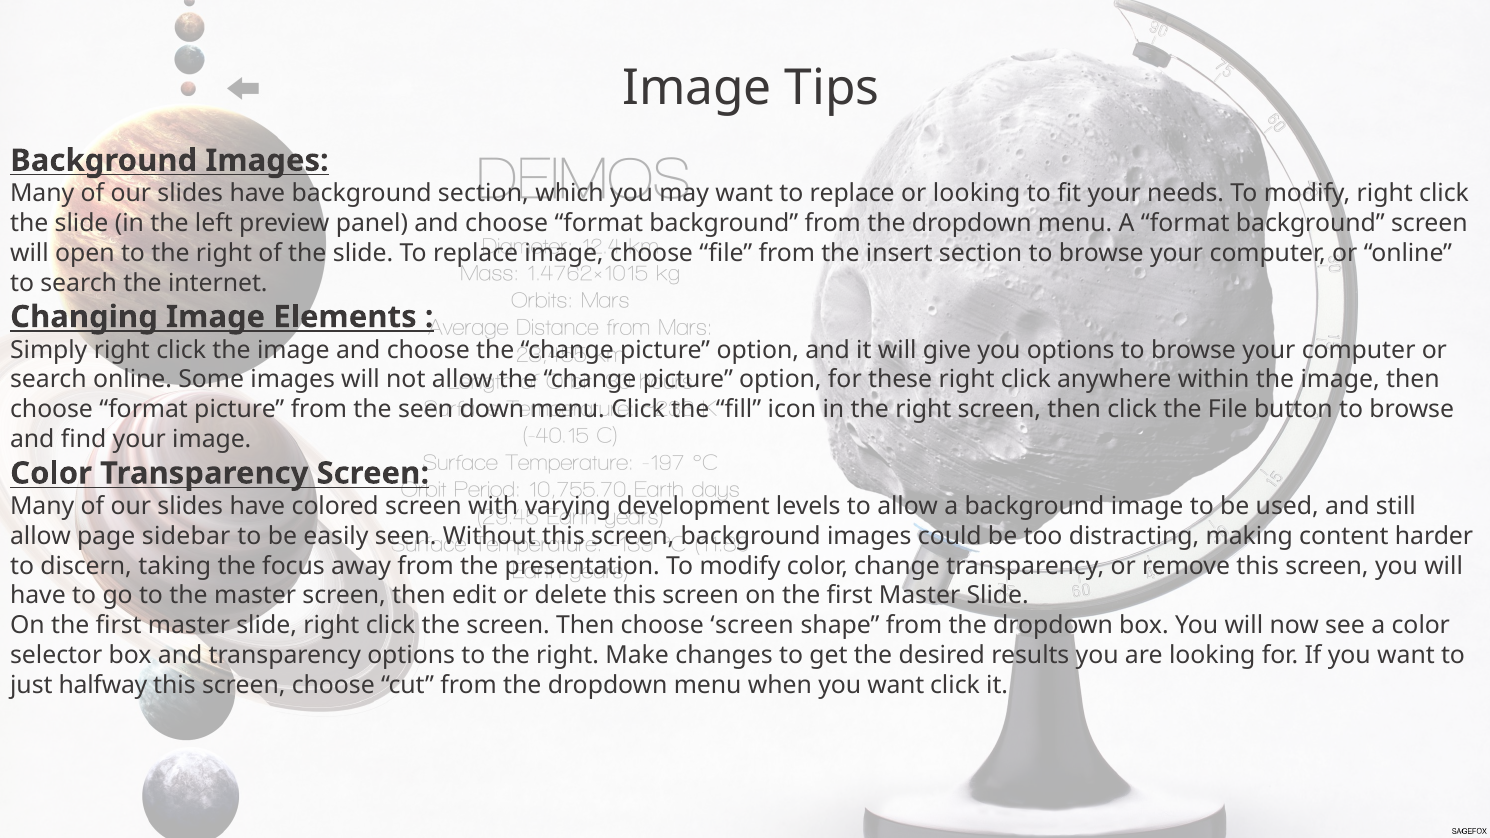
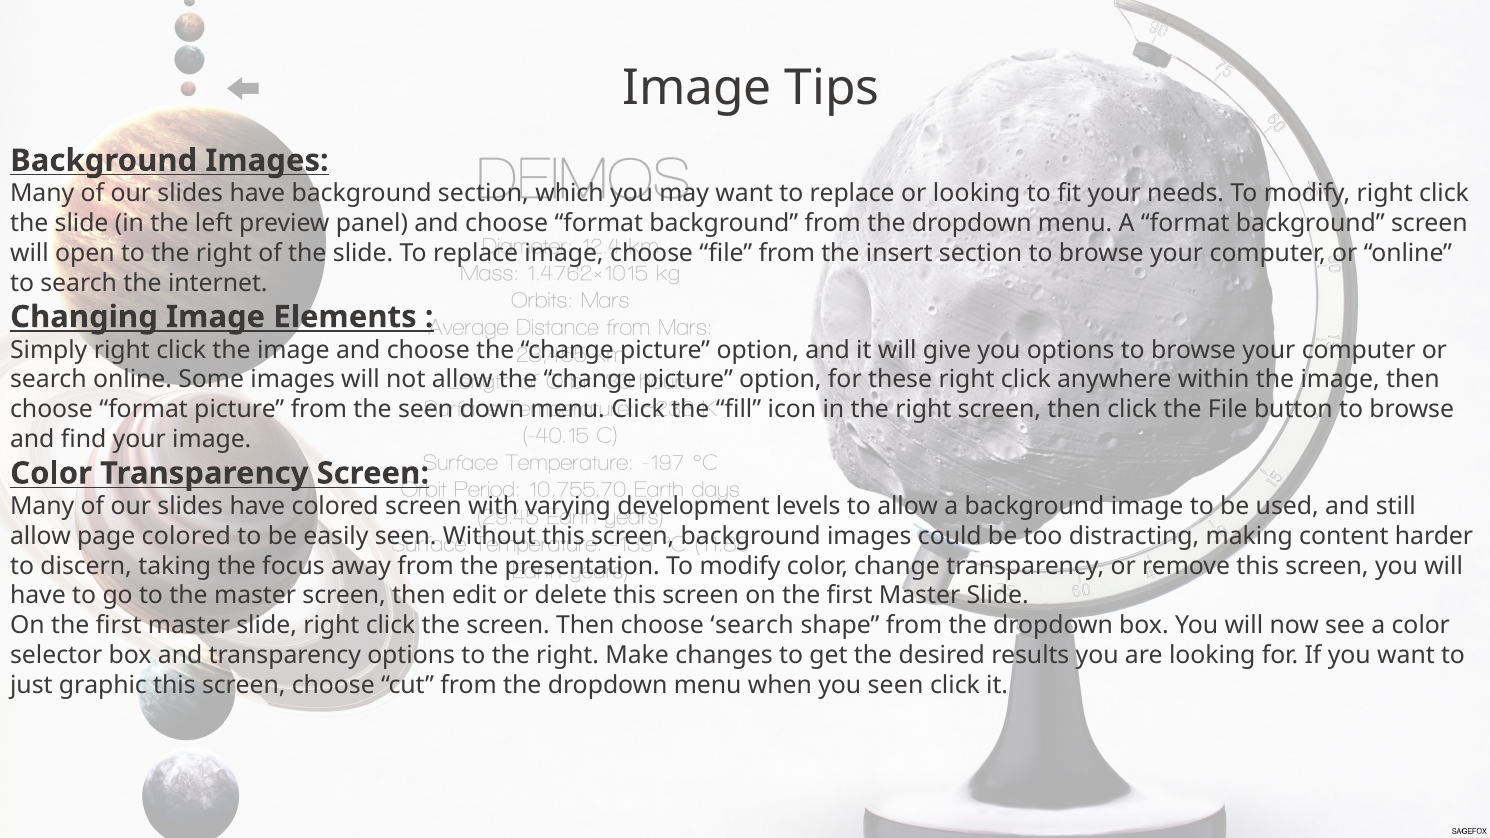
page sidebar: sidebar -> colored
choose screen: screen -> search
halfway: halfway -> graphic
when you want: want -> seen
